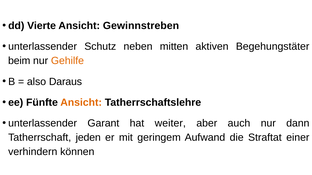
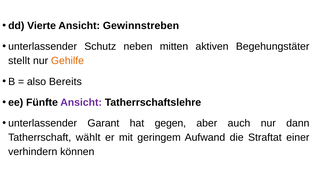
beim: beim -> stellt
Daraus: Daraus -> Bereits
Ansicht at (81, 103) colour: orange -> purple
weiter: weiter -> gegen
jeden: jeden -> wählt
